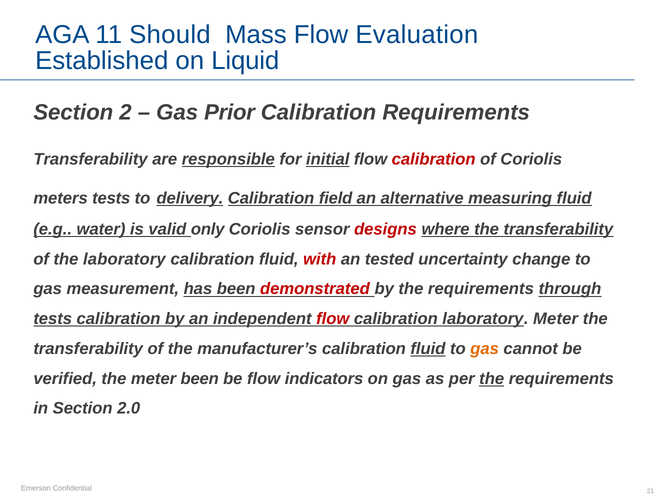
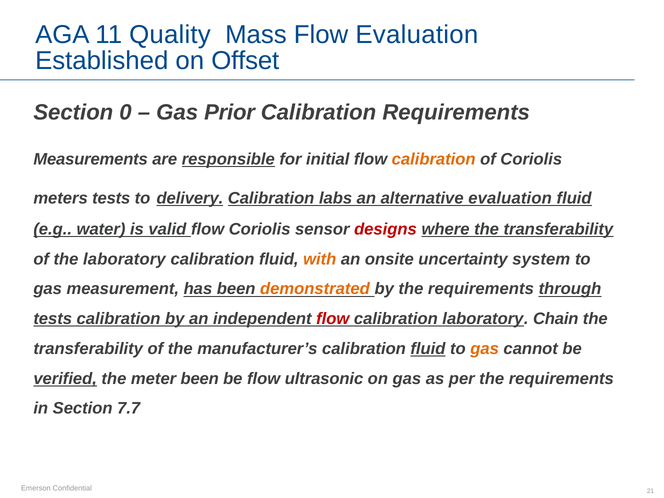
Should: Should -> Quality
Liquid: Liquid -> Offset
2: 2 -> 0
Transferability at (91, 160): Transferability -> Measurements
initial underline: present -> none
calibration at (434, 160) colour: red -> orange
field: field -> labs
alternative measuring: measuring -> evaluation
valid only: only -> flow
with colour: red -> orange
tested: tested -> onsite
change: change -> system
demonstrated colour: red -> orange
laboratory Meter: Meter -> Chain
verified underline: none -> present
indicators: indicators -> ultrasonic
the at (492, 379) underline: present -> none
2.0: 2.0 -> 7.7
